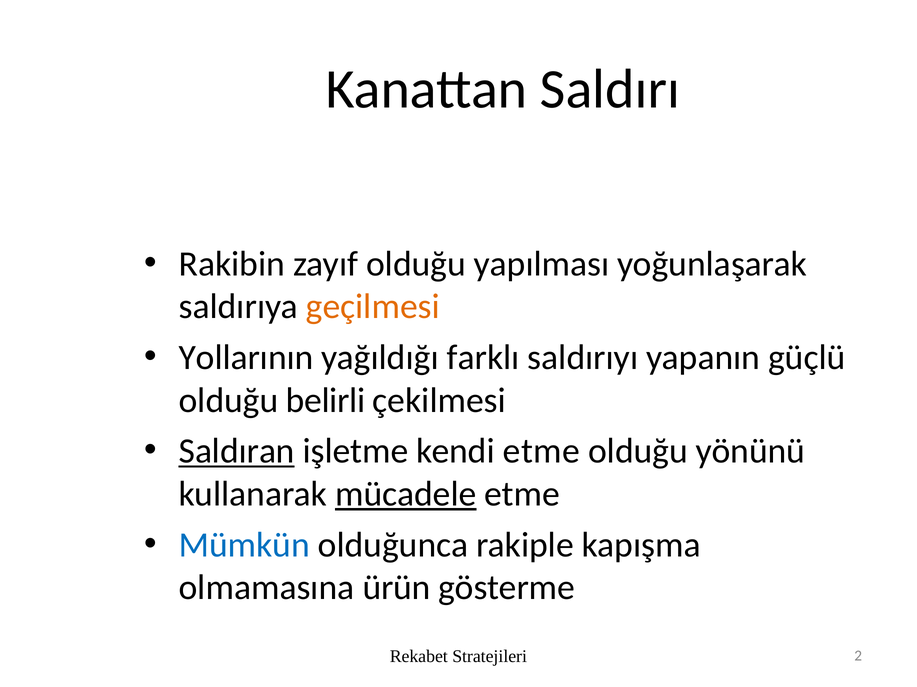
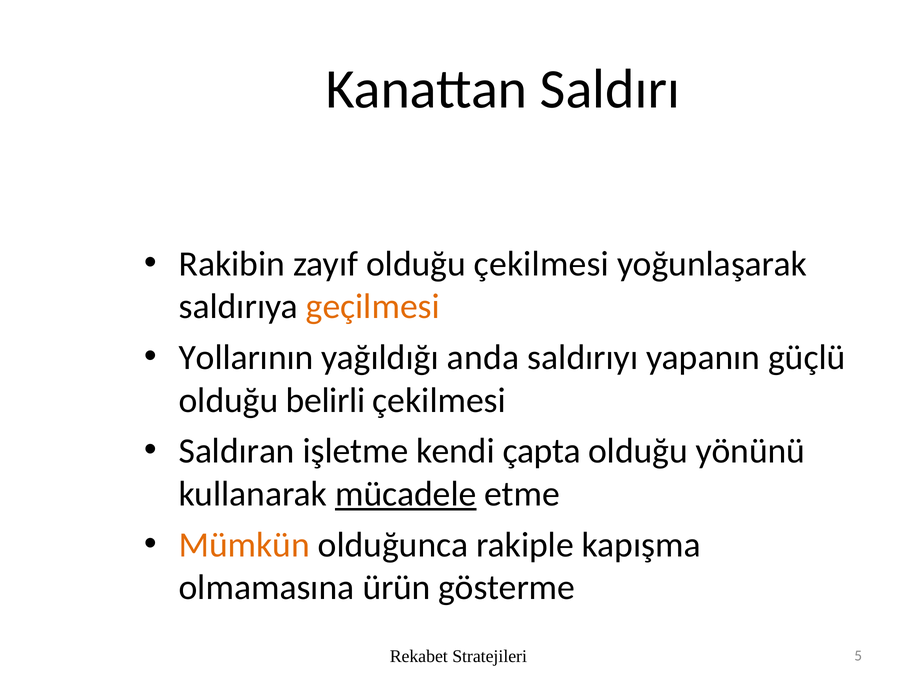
olduğu yapılması: yapılması -> çekilmesi
farklı: farklı -> anda
Saldıran underline: present -> none
kendi etme: etme -> çapta
Mümkün colour: blue -> orange
2: 2 -> 5
